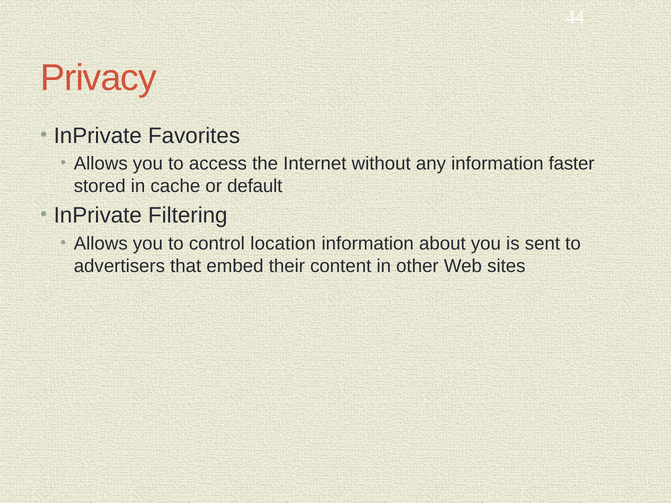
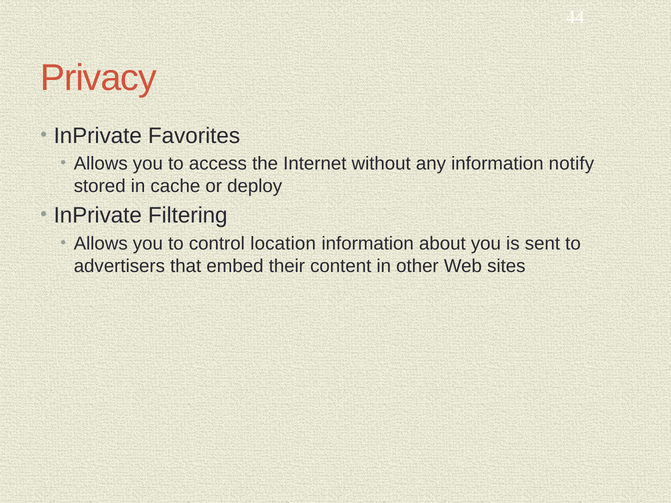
faster: faster -> notify
default: default -> deploy
